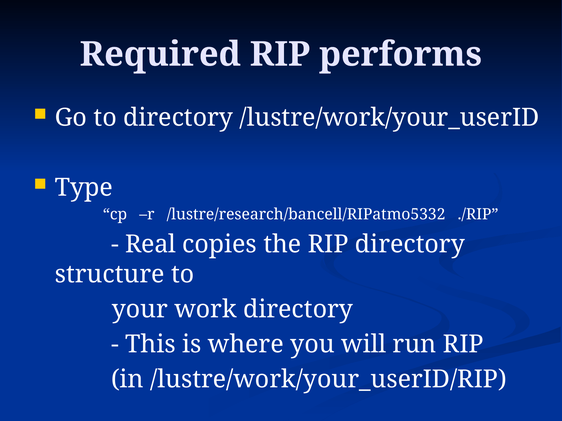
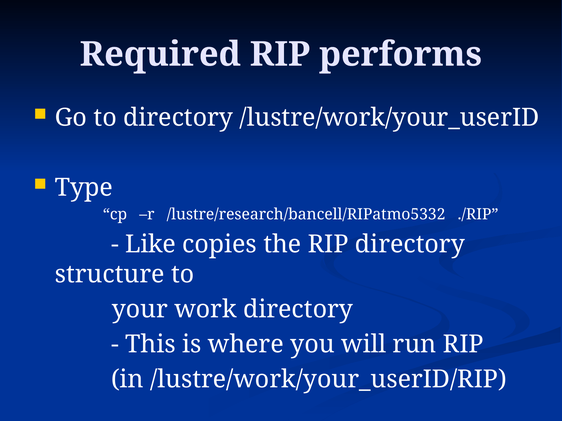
Real: Real -> Like
